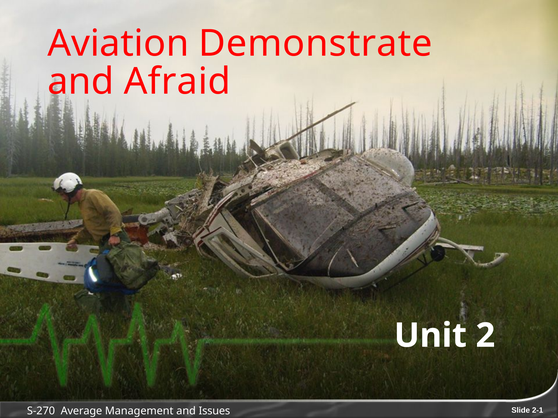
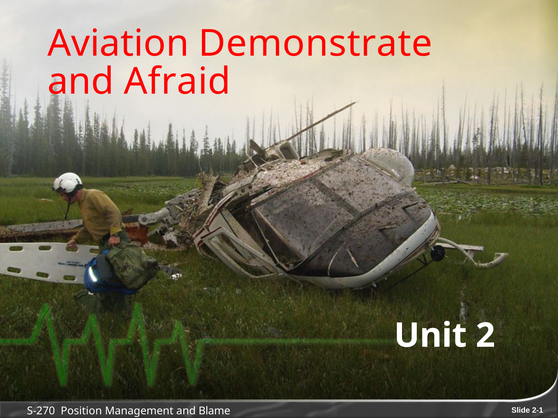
Average: Average -> Position
Issues: Issues -> Blame
